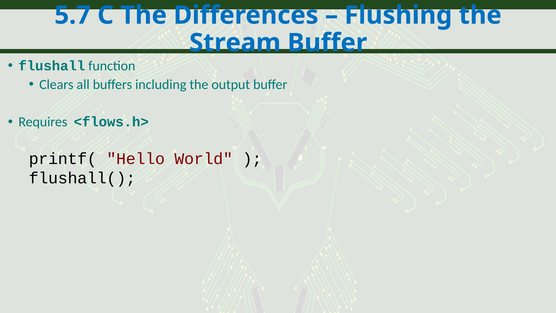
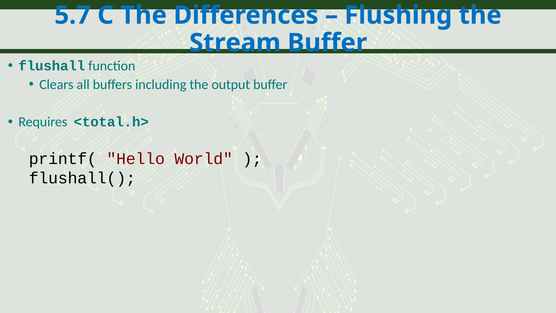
<flows.h>: <flows.h> -> <total.h>
